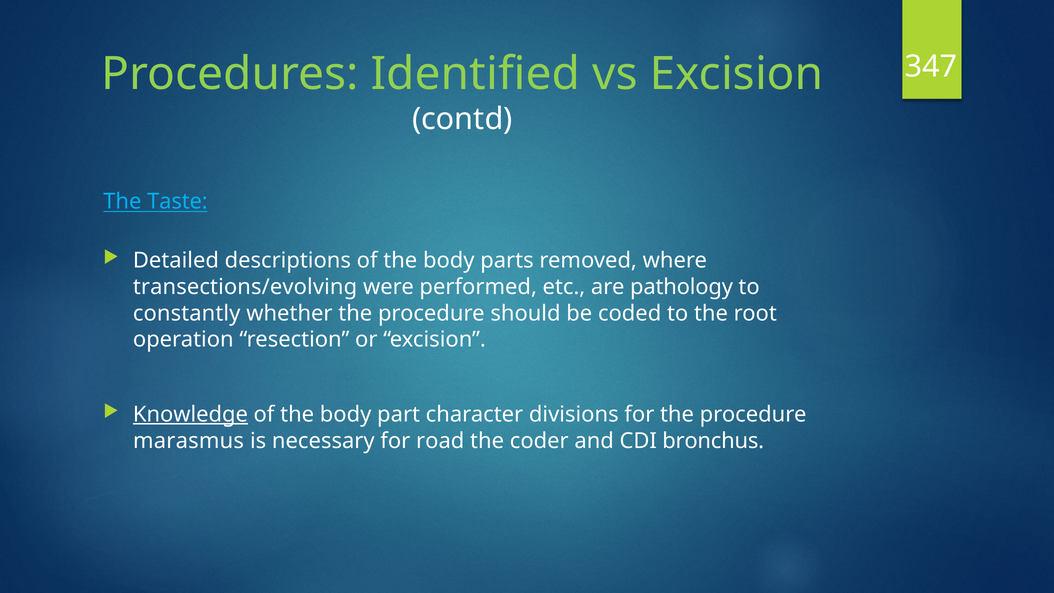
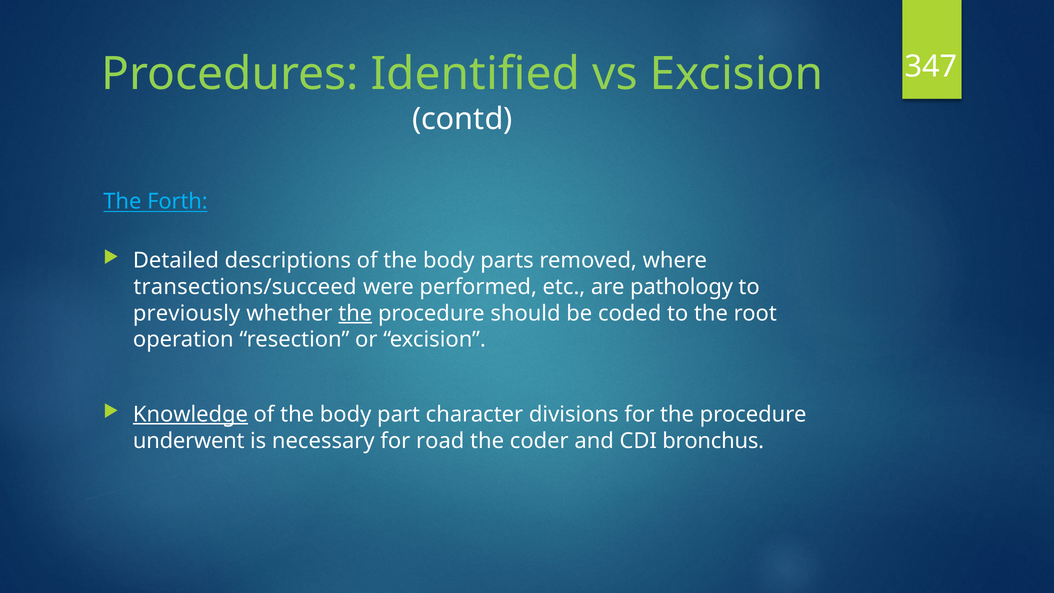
Taste: Taste -> Forth
transections/evolving: transections/evolving -> transections/succeed
constantly: constantly -> previously
the at (355, 313) underline: none -> present
marasmus: marasmus -> underwent
